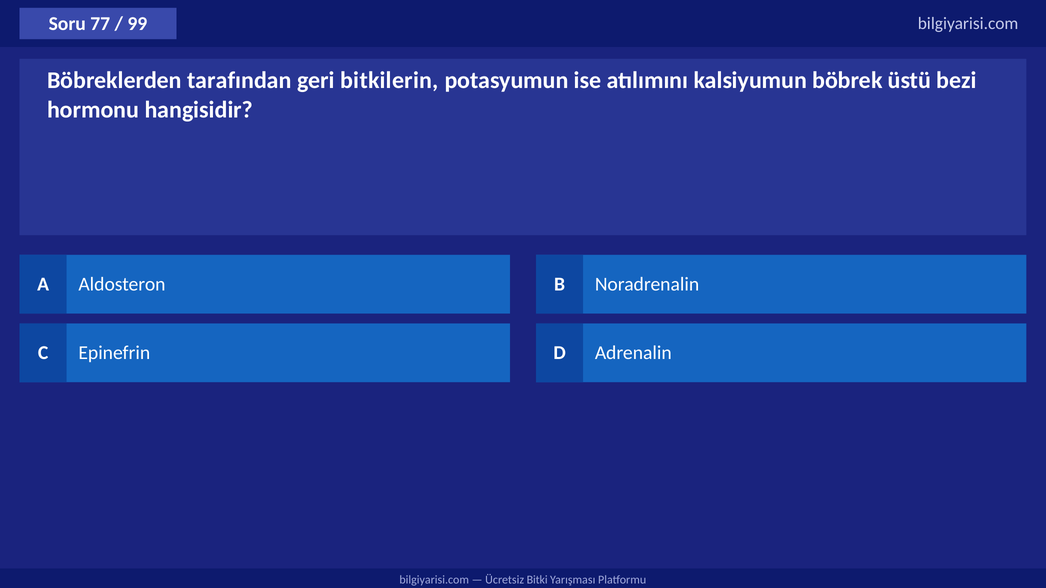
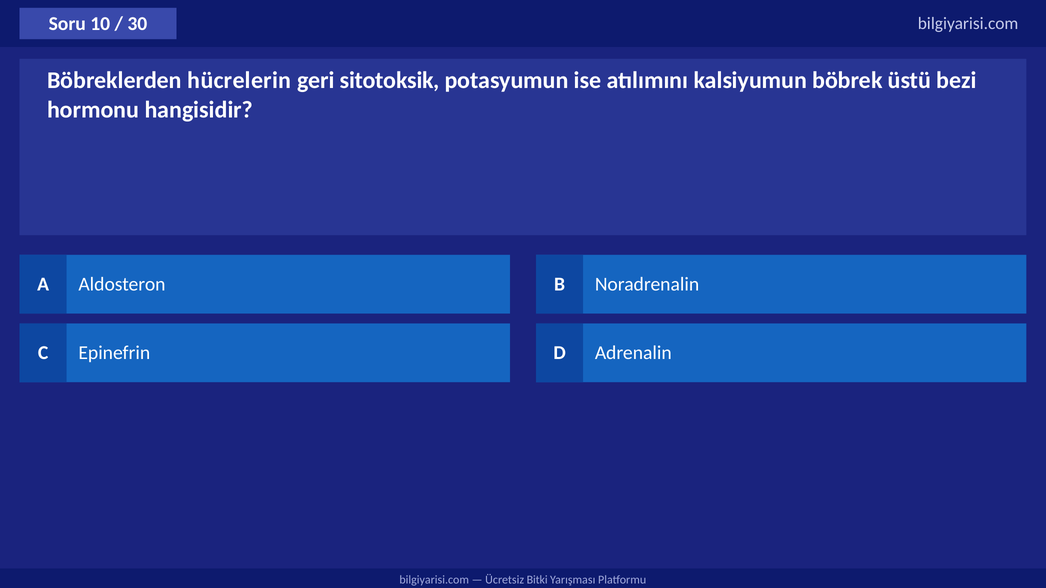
77: 77 -> 10
99: 99 -> 30
tarafından: tarafından -> hücrelerin
bitkilerin: bitkilerin -> sitotoksik
